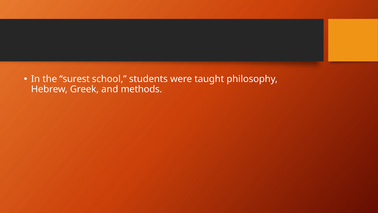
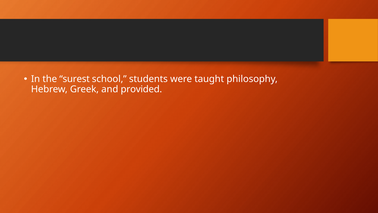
methods: methods -> provided
